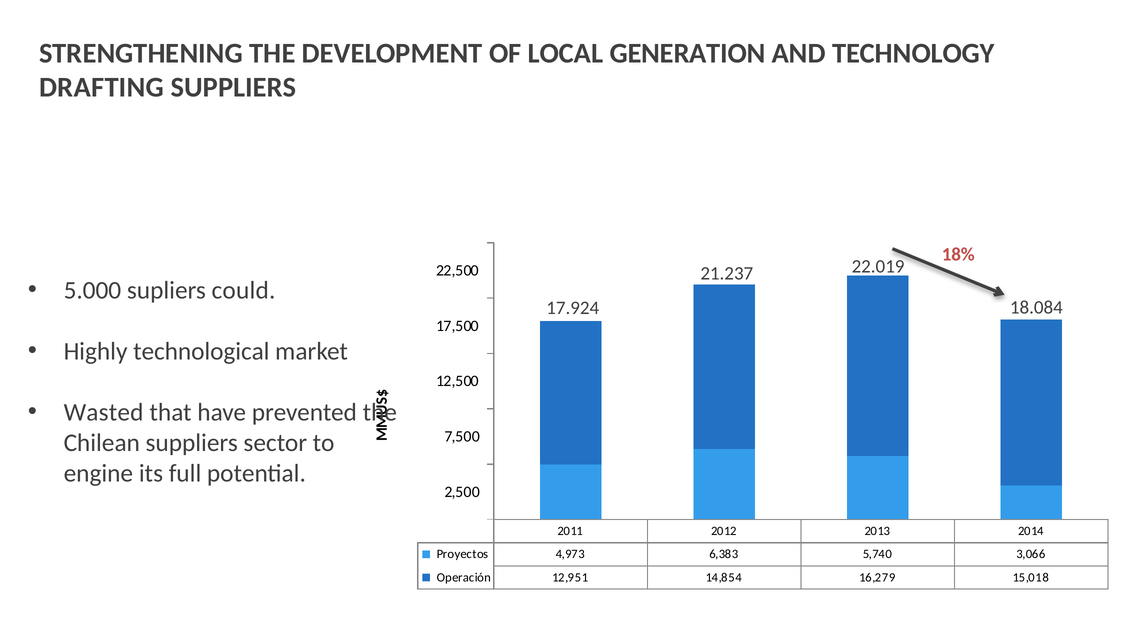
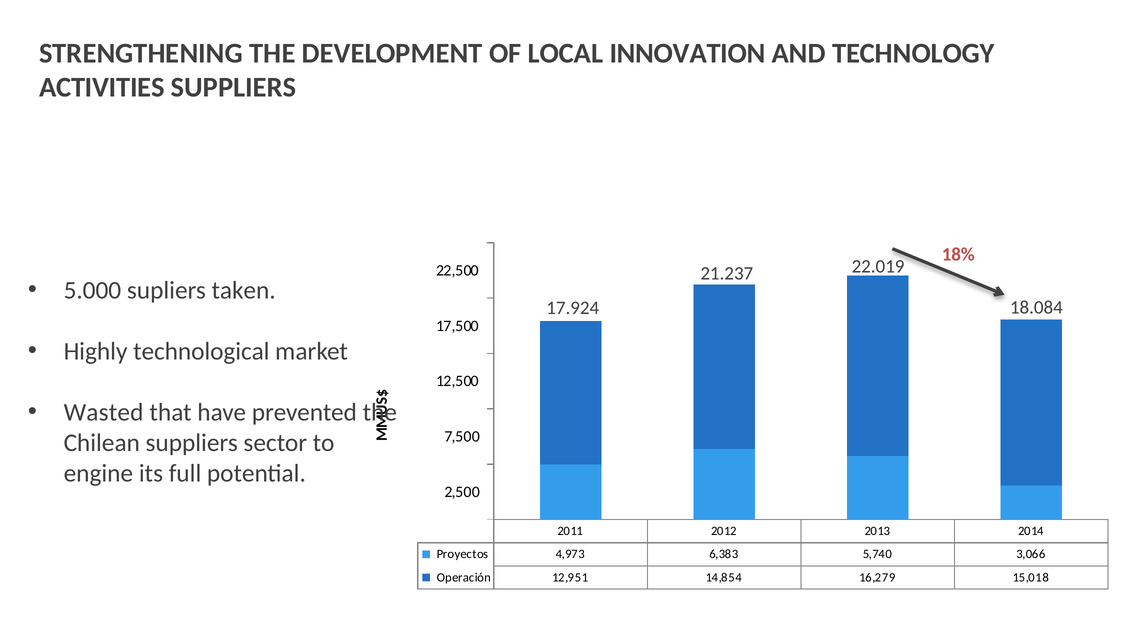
GENERATION: GENERATION -> INNOVATION
DRAFTING: DRAFTING -> ACTIVITIES
could: could -> taken
